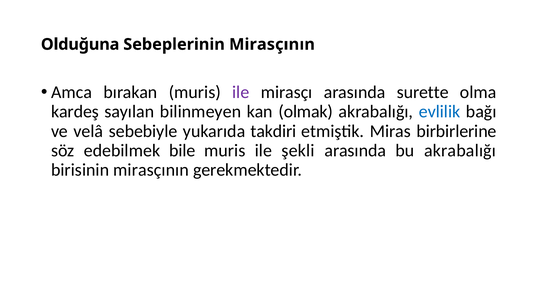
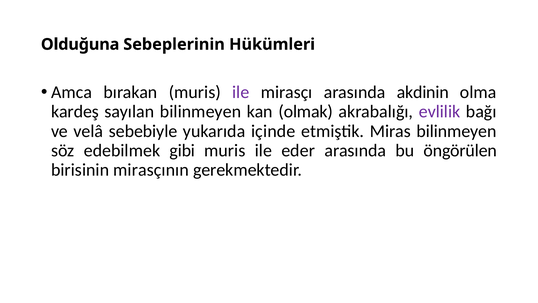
Sebeplerinin Mirasçının: Mirasçının -> Hükümleri
surette: surette -> akdinin
evlilik colour: blue -> purple
takdiri: takdiri -> içinde
Miras birbirlerine: birbirlerine -> bilinmeyen
bile: bile -> gibi
şekli: şekli -> eder
bu akrabalığı: akrabalığı -> öngörülen
